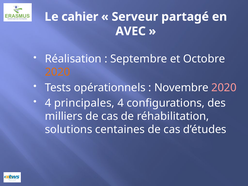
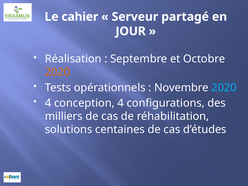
AVEC: AVEC -> JOUR
2020 at (224, 88) colour: pink -> light blue
principales: principales -> conception
